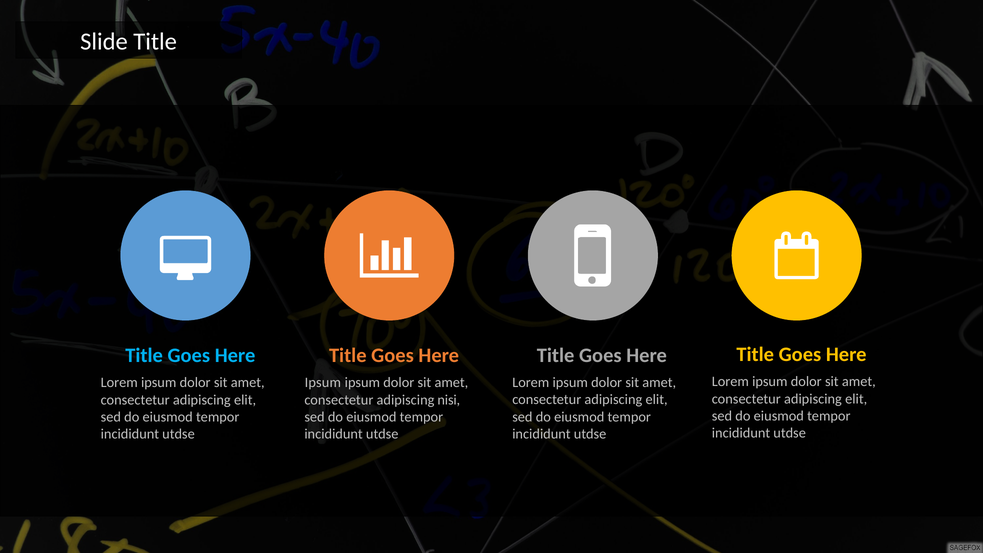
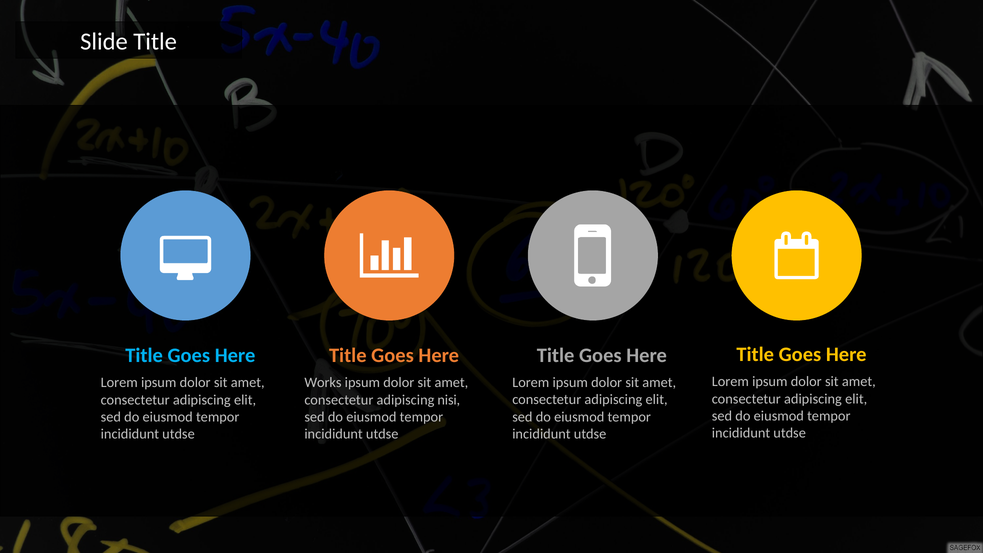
Ipsum at (323, 383): Ipsum -> Works
